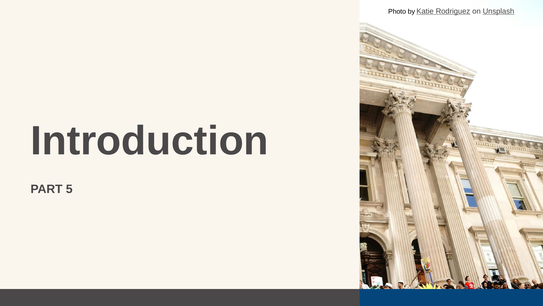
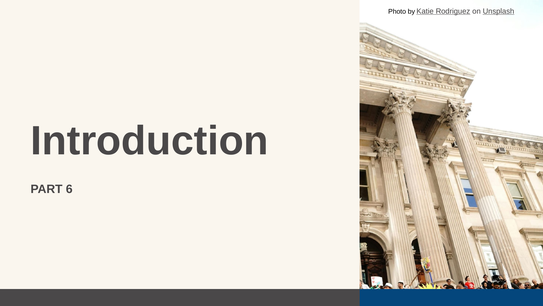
5: 5 -> 6
